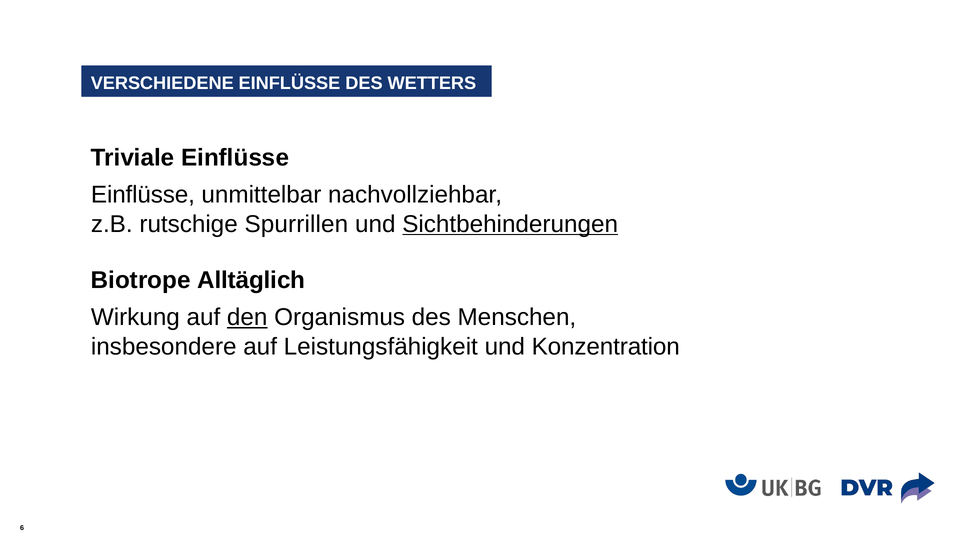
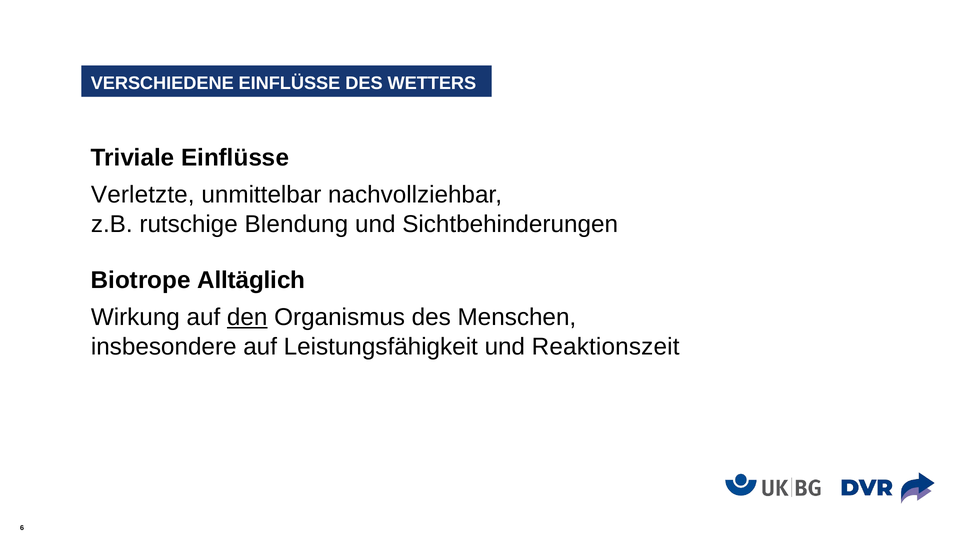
Einflüsse at (143, 195): Einflüsse -> Verletzte
Spurrillen: Spurrillen -> Blendung
Sichtbehinderungen underline: present -> none
Konzentration: Konzentration -> Reaktionszeit
